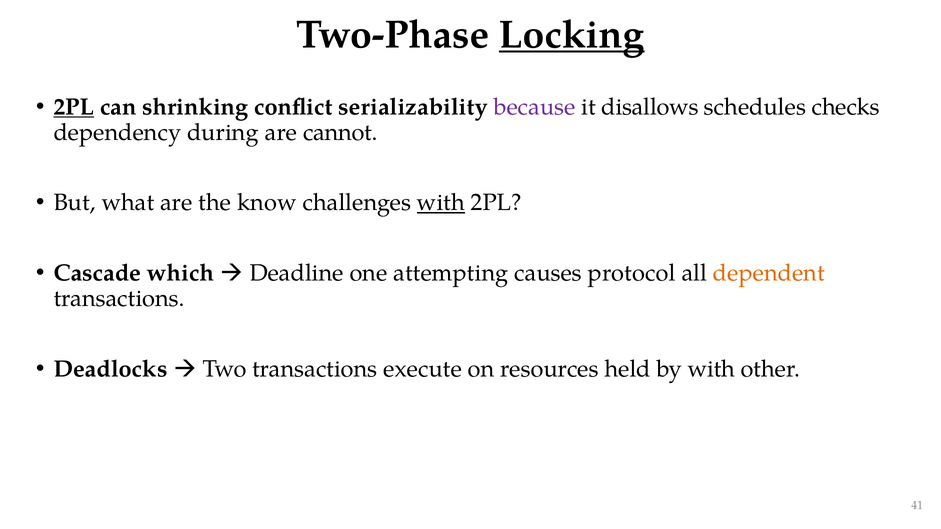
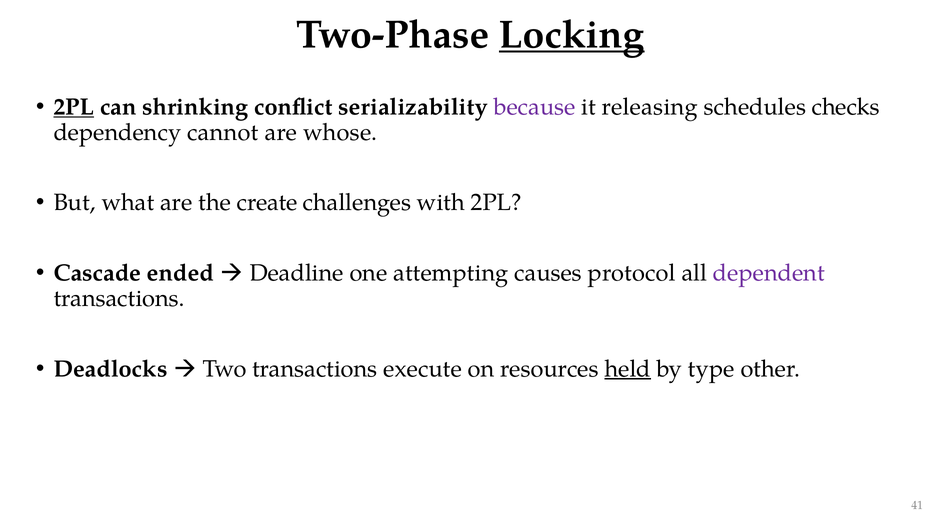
disallows: disallows -> releasing
during: during -> cannot
cannot: cannot -> whose
know: know -> create
with at (441, 203) underline: present -> none
which: which -> ended
dependent colour: orange -> purple
held underline: none -> present
by with: with -> type
